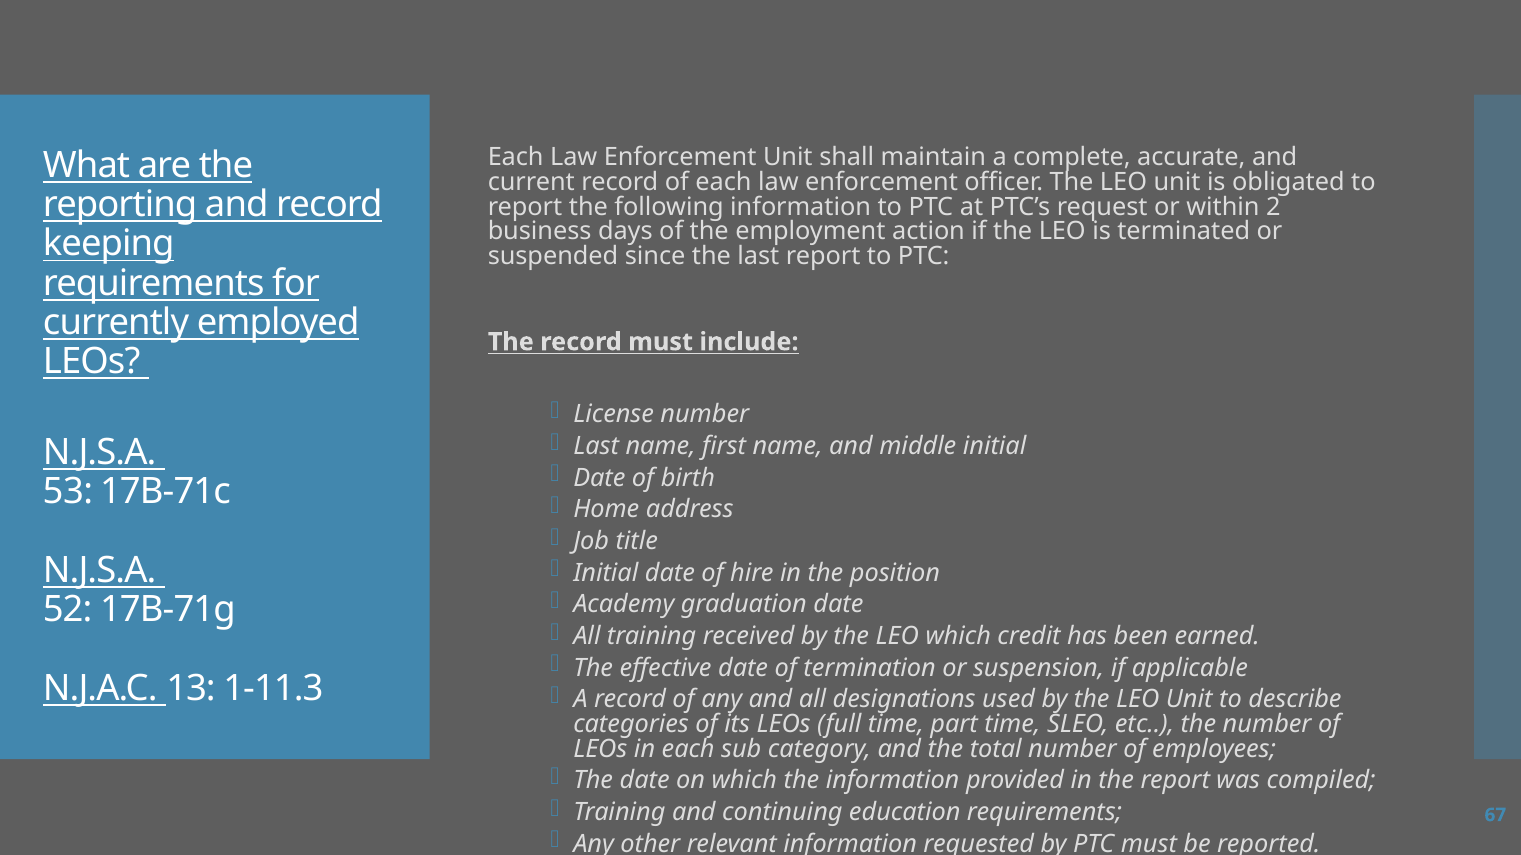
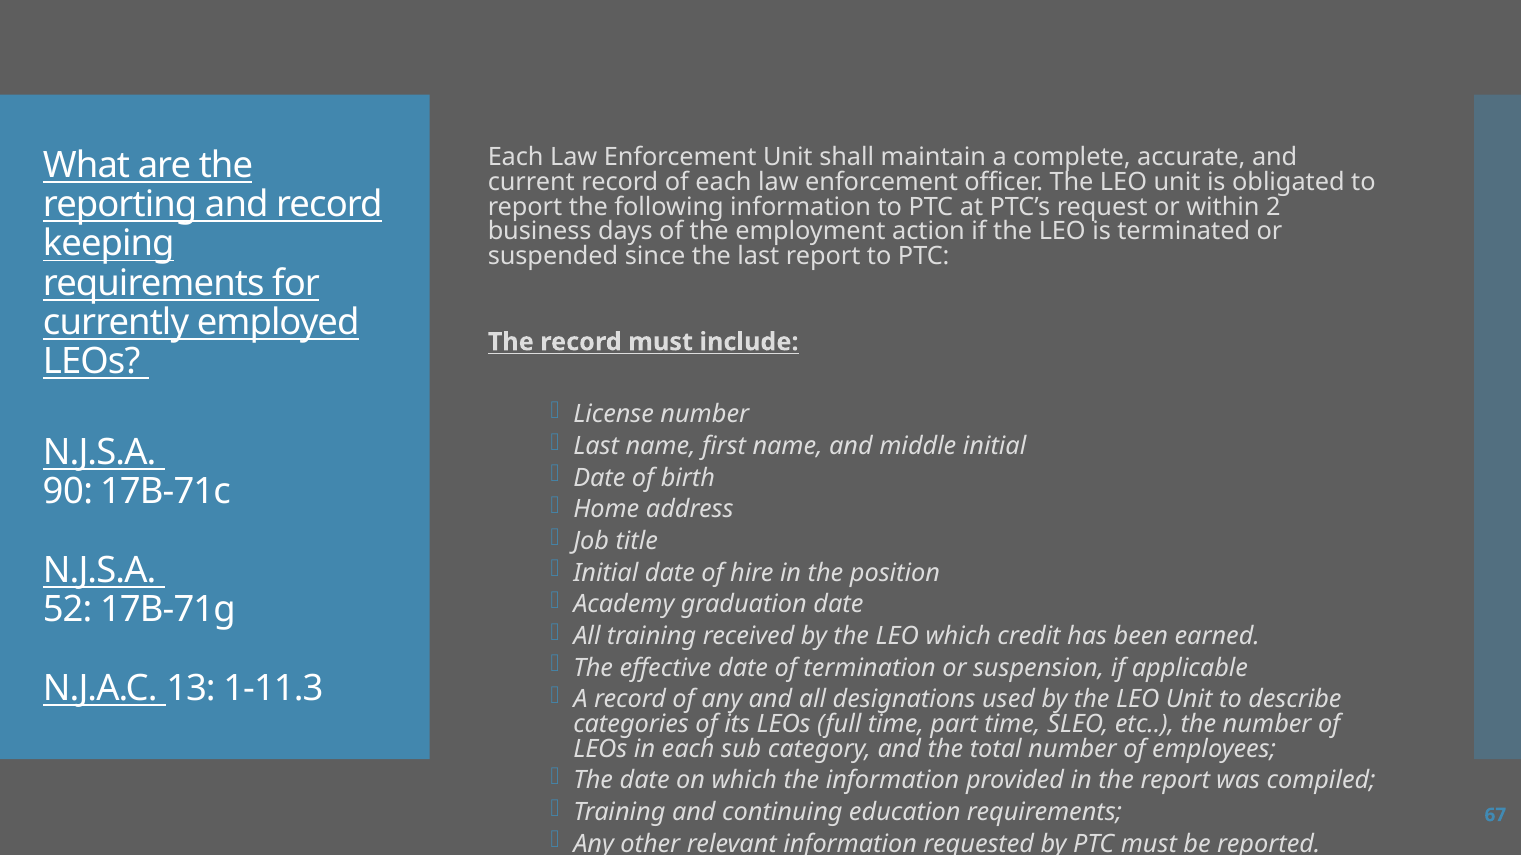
53: 53 -> 90
